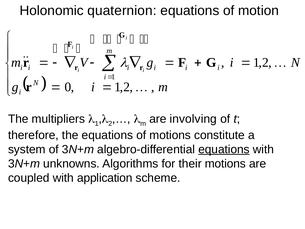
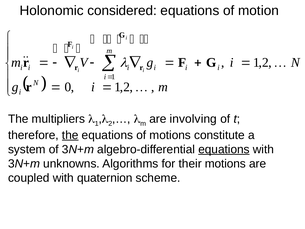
quaternion: quaternion -> considered
the at (70, 135) underline: none -> present
application: application -> quaternion
